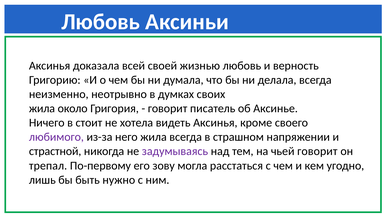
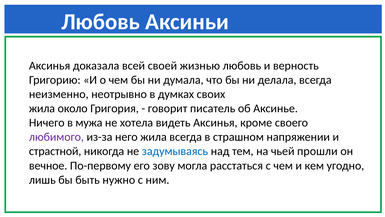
стоит: стоит -> мужа
задумываясь colour: purple -> blue
чьей говорит: говорит -> прошли
трепал: трепал -> вечное
